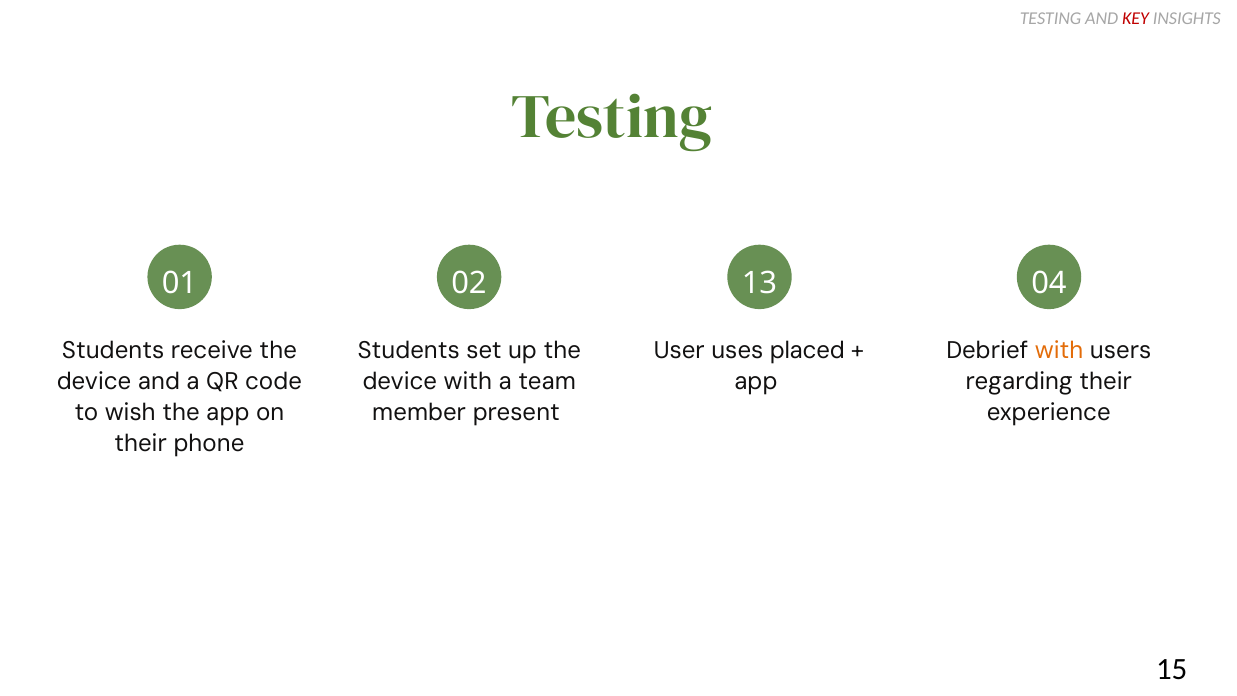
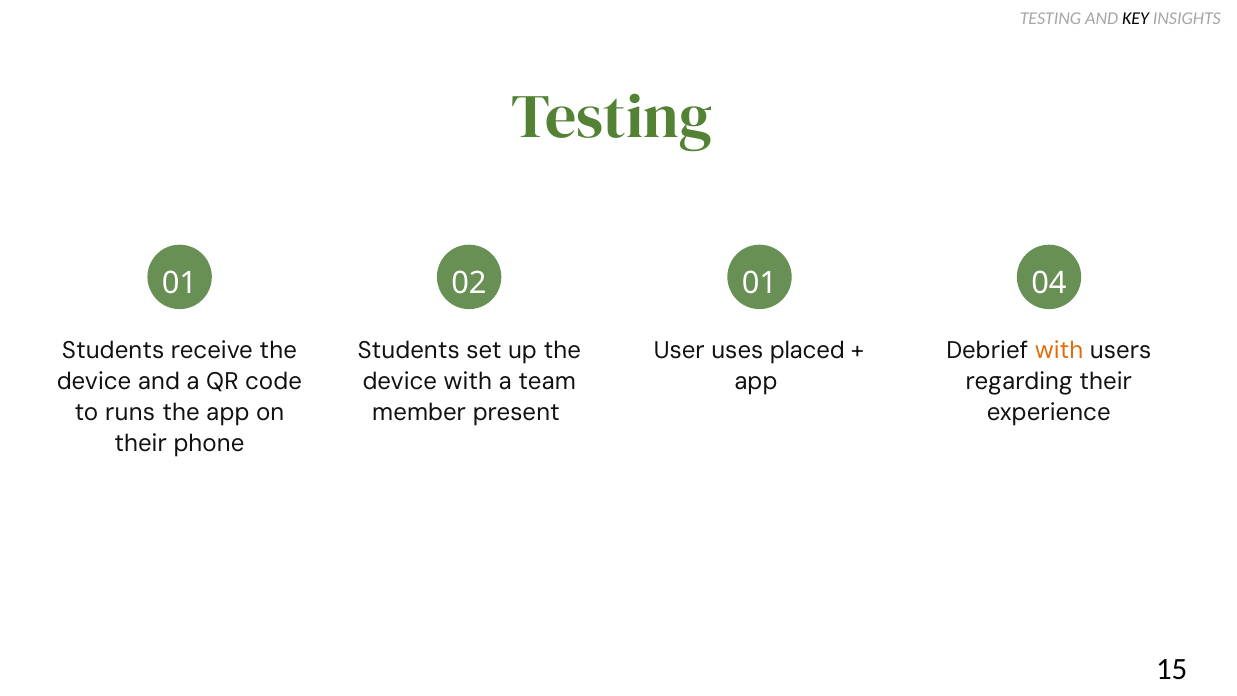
KEY colour: red -> black
02 13: 13 -> 01
wish: wish -> runs
